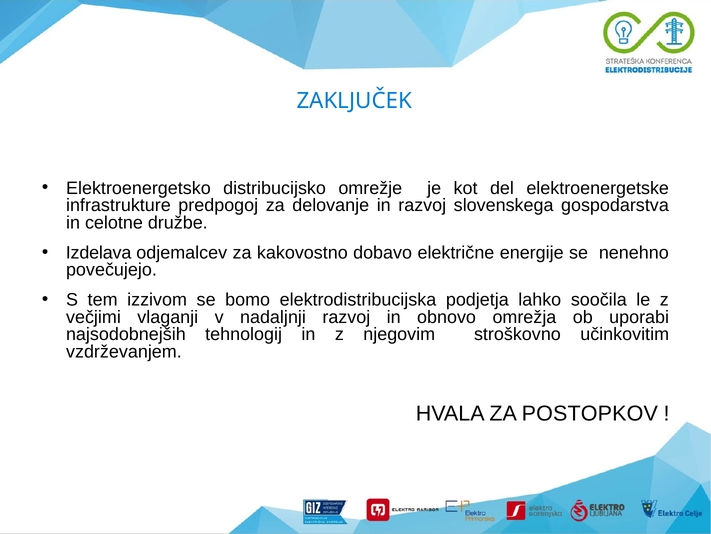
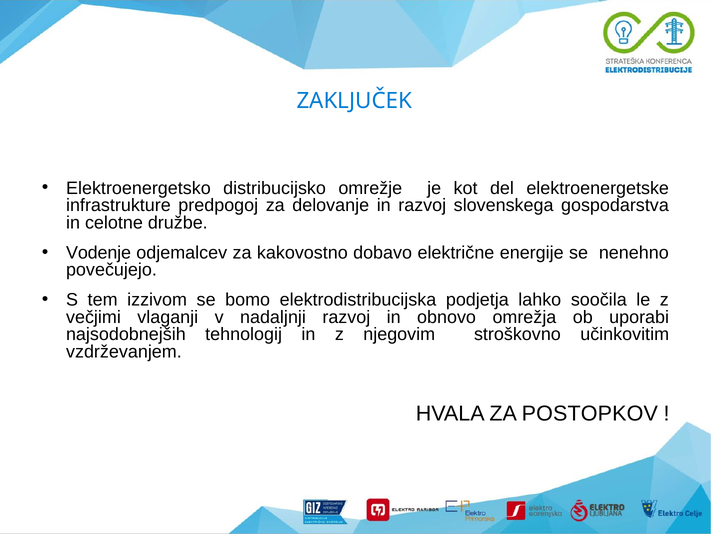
Izdelava: Izdelava -> Vodenje
